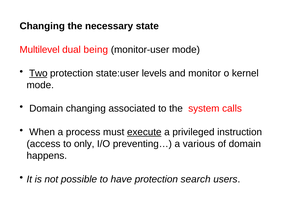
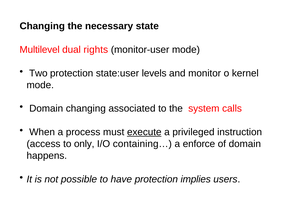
being: being -> rights
Two underline: present -> none
preventing…: preventing… -> containing…
various: various -> enforce
search: search -> implies
